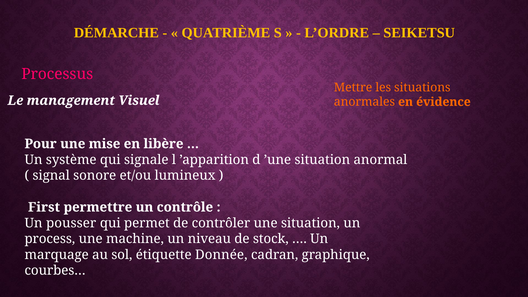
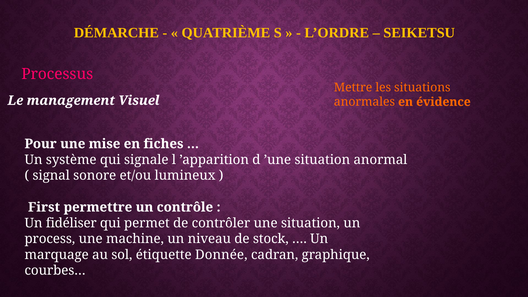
libère: libère -> fiches
pousser: pousser -> fidéliser
